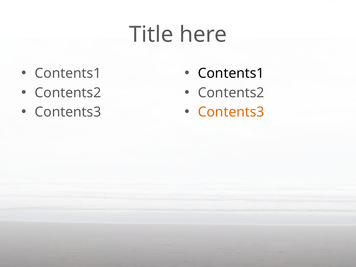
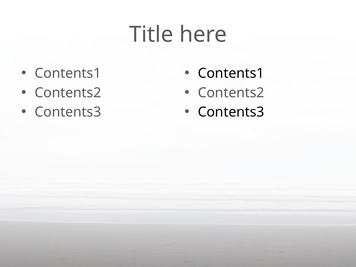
Contents3 at (231, 112) colour: orange -> black
